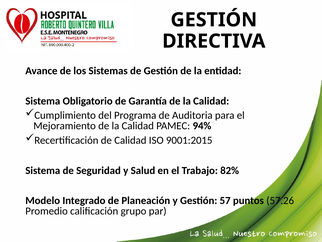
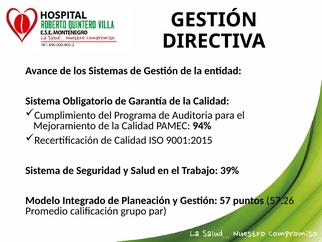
82%: 82% -> 39%
